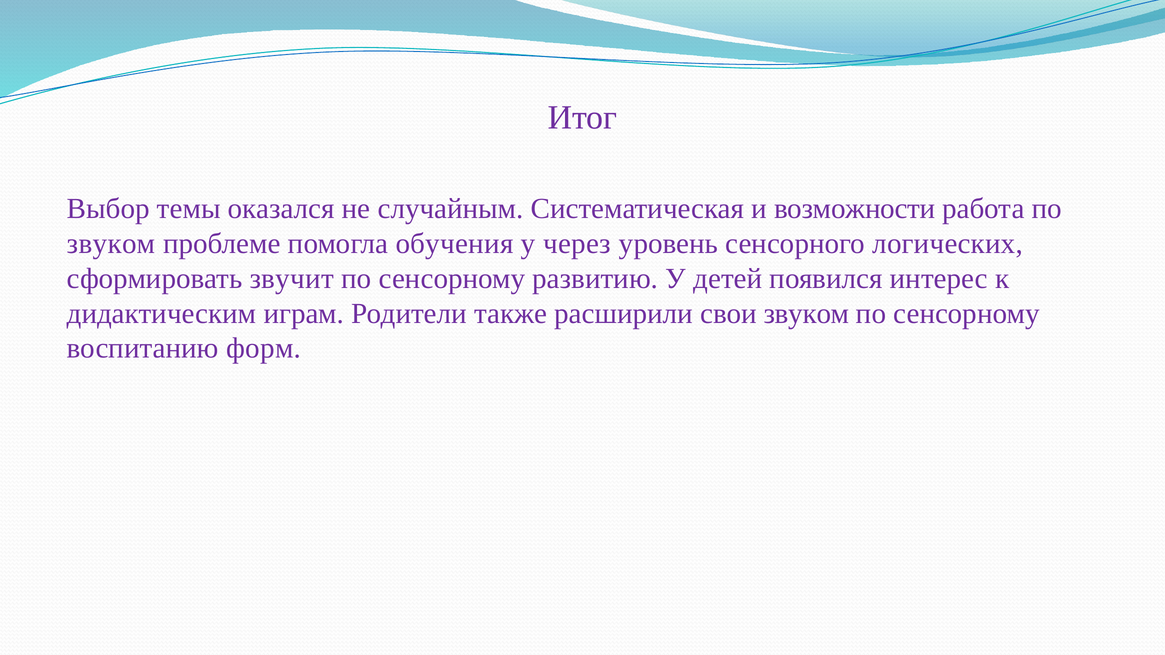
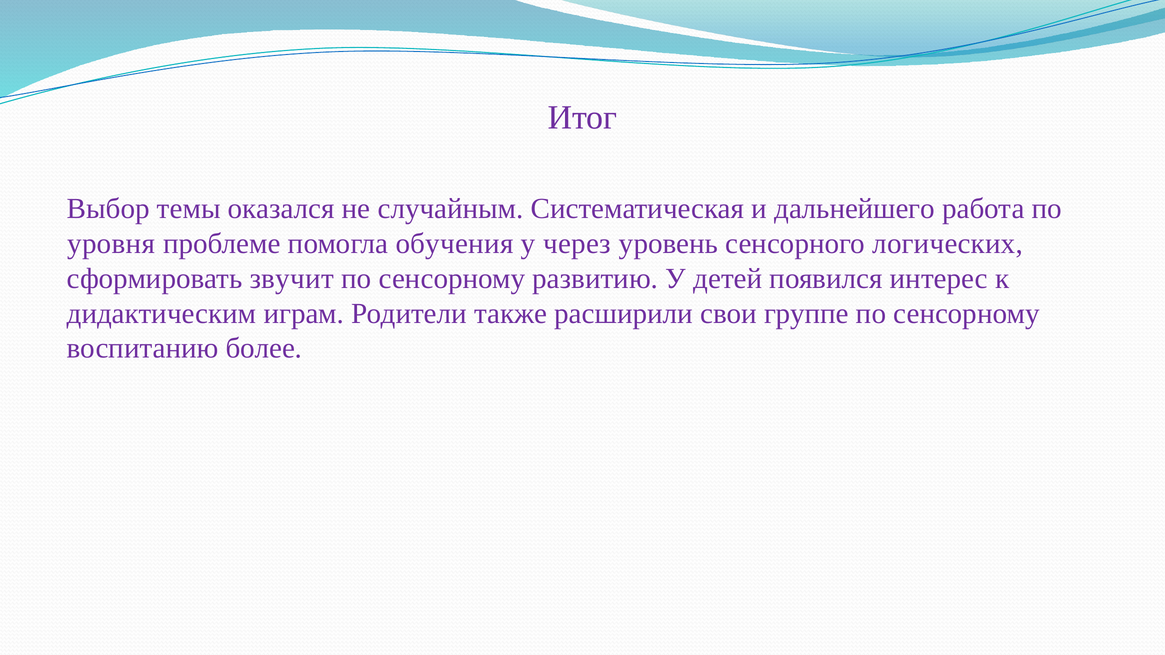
возможности: возможности -> дальнейшего
звуком at (111, 244): звуком -> уровня
свои звуком: звуком -> группе
форм: форм -> более
